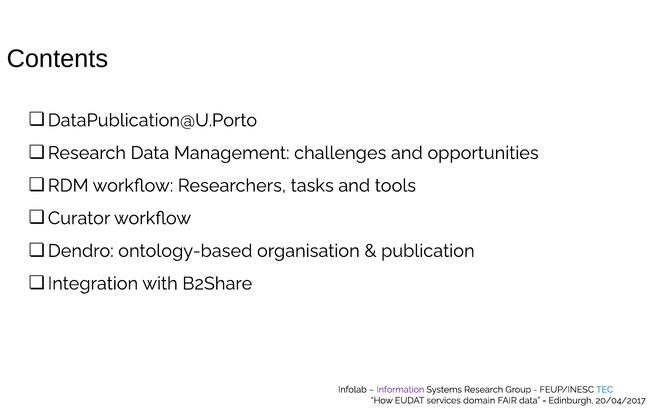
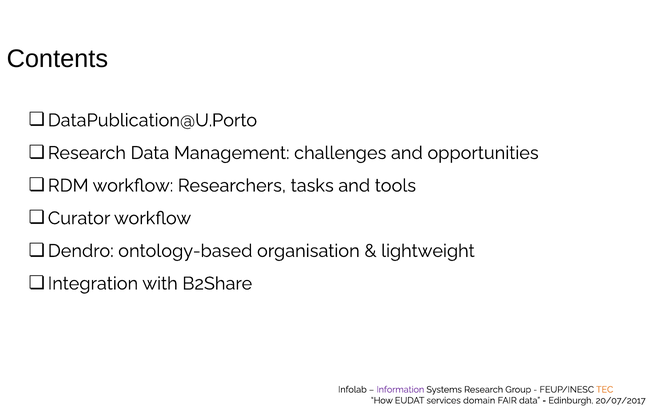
publication: publication -> lightweight
TEC colour: blue -> orange
20/04/2017: 20/04/2017 -> 20/07/2017
